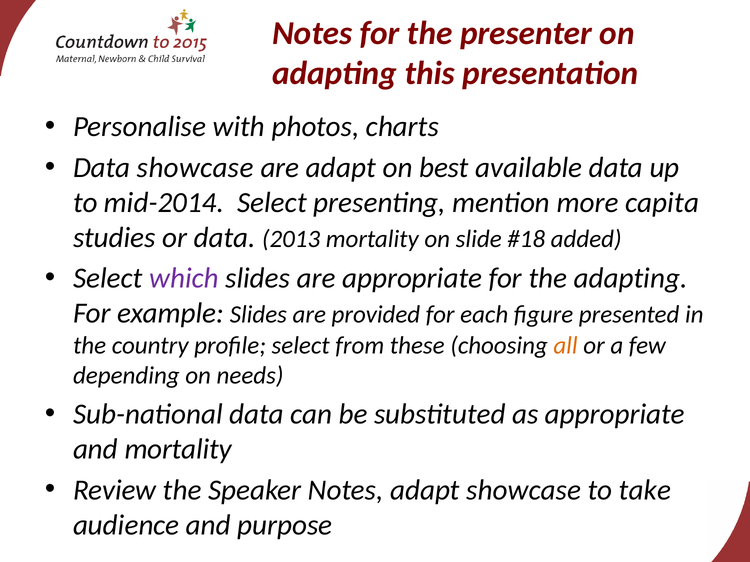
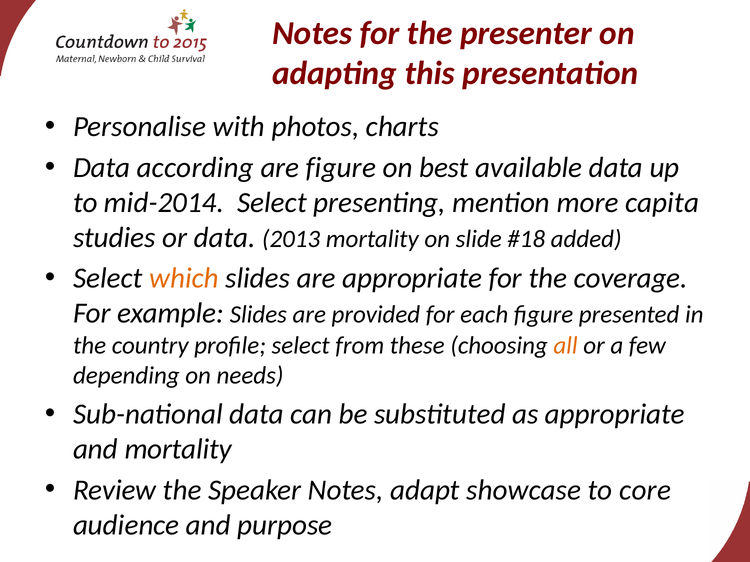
Data showcase: showcase -> according
are adapt: adapt -> figure
which colour: purple -> orange
the adapting: adapting -> coverage
take: take -> core
